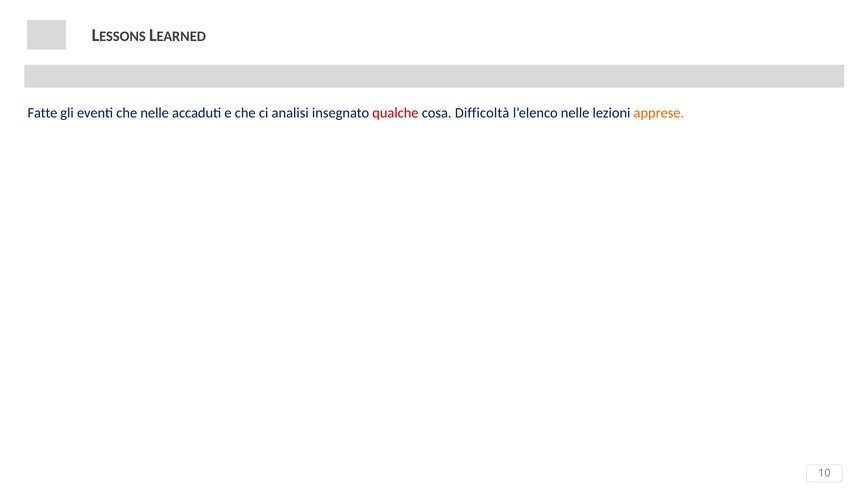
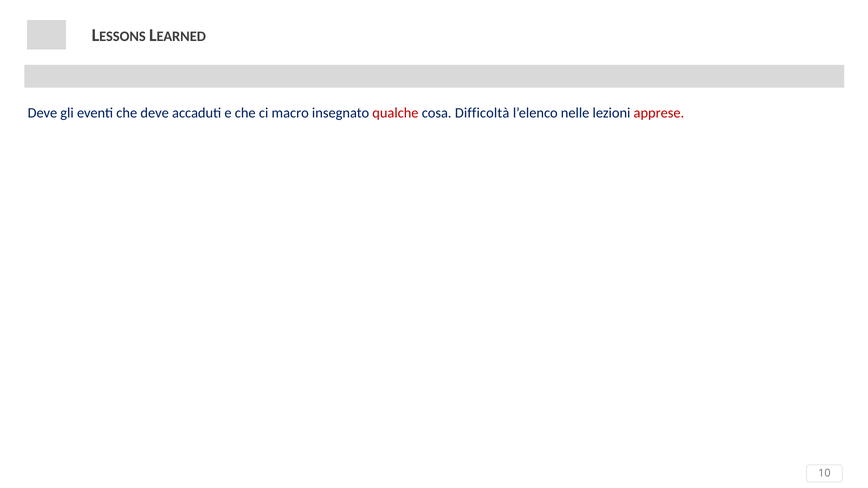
Fatte at (43, 113): Fatte -> Deve
che nelle: nelle -> deve
analisi: analisi -> macro
apprese colour: orange -> red
